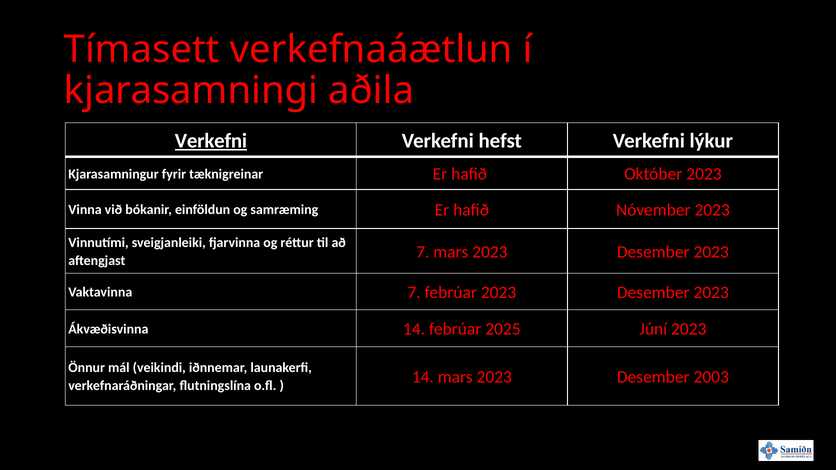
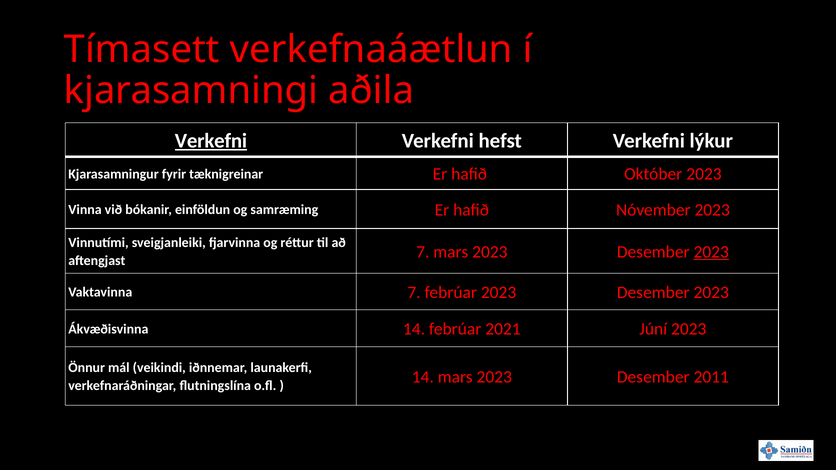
2023 at (711, 252) underline: none -> present
2025: 2025 -> 2021
2003: 2003 -> 2011
